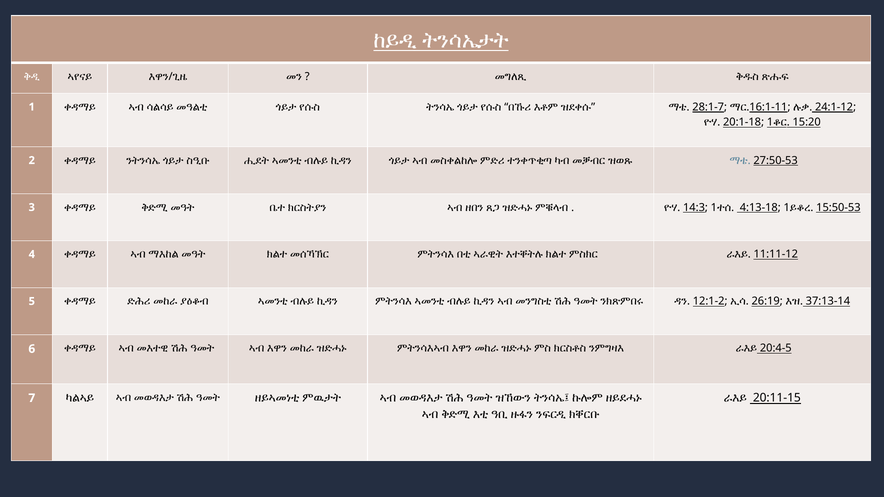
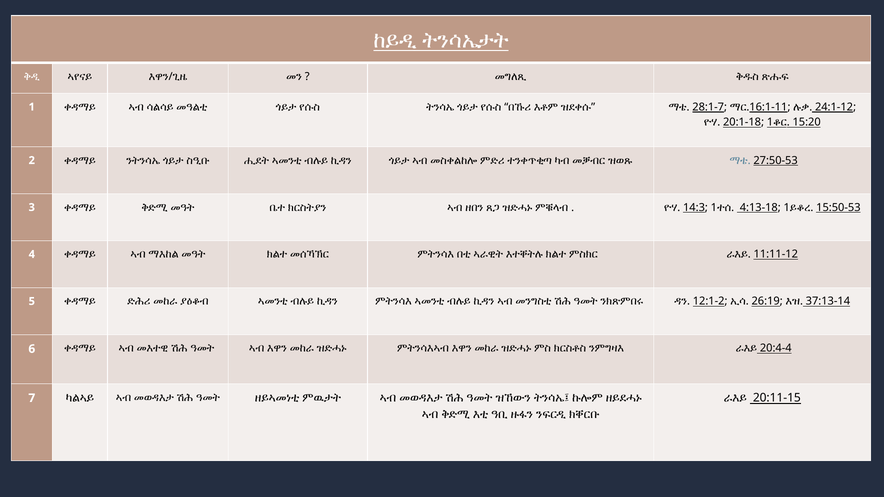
20:4-5: 20:4-5 -> 20:4-4
